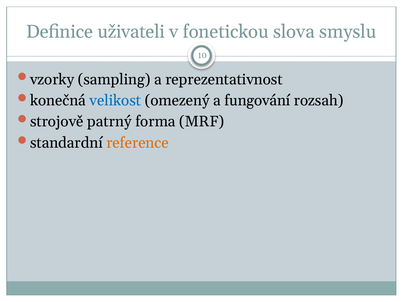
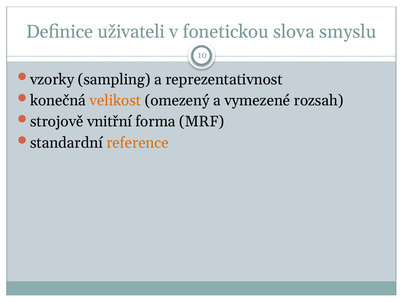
velikost colour: blue -> orange
fungování: fungování -> vymezené
patrný: patrný -> vnitřní
